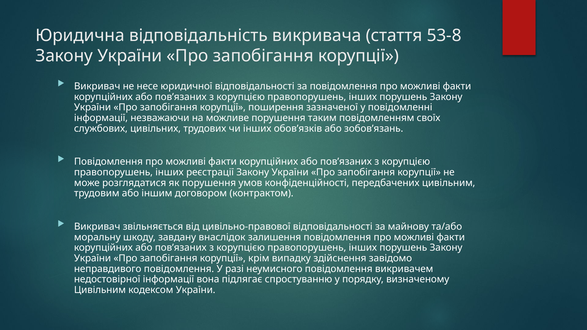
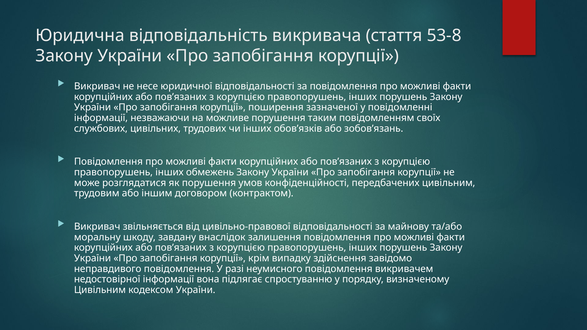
реєстрації: реєстрації -> обмежень
